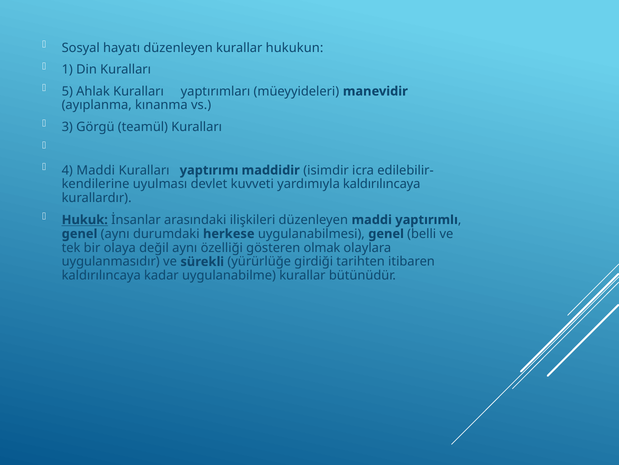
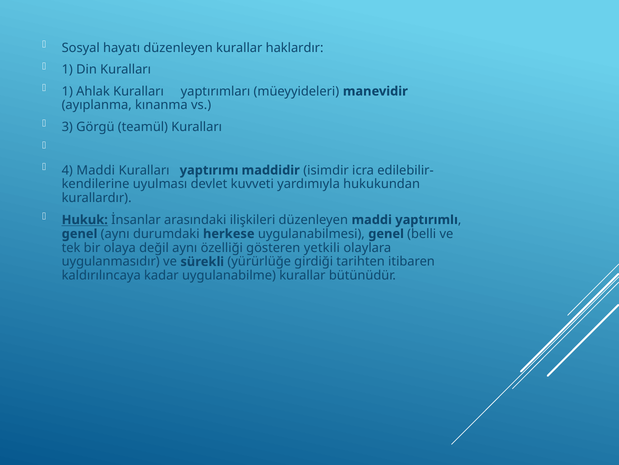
hukukun: hukukun -> haklardır
5 at (67, 91): 5 -> 1
yardımıyla kaldırılıncaya: kaldırılıncaya -> hukukundan
olmak: olmak -> yetkili
